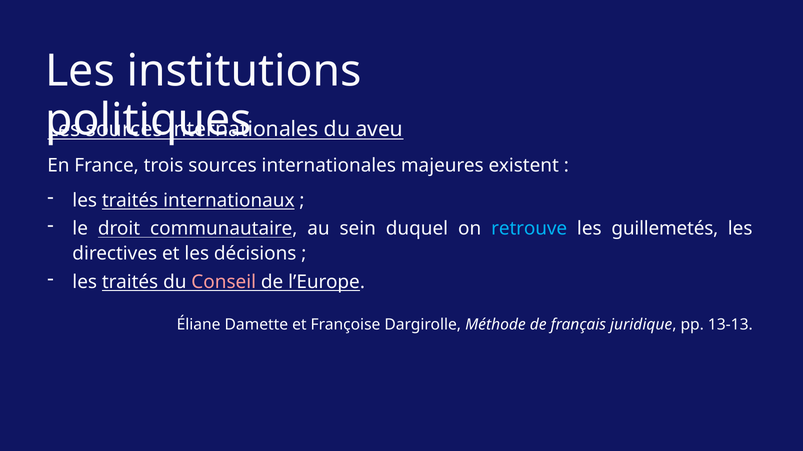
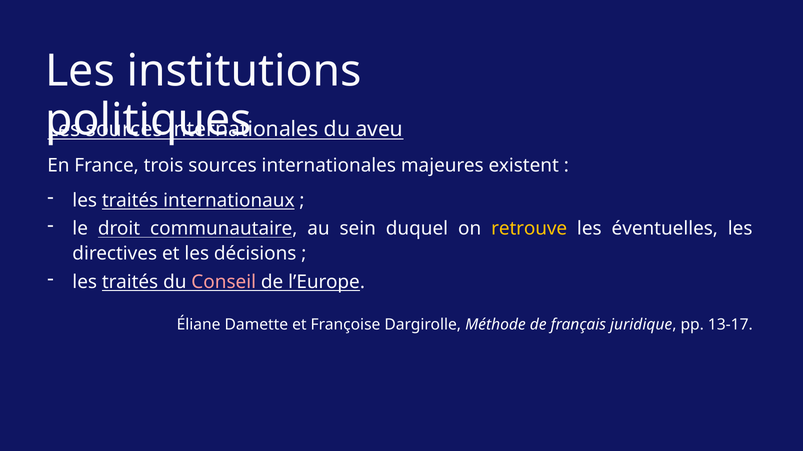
retrouve colour: light blue -> yellow
guillemetés: guillemetés -> éventuelles
13-13: 13-13 -> 13-17
